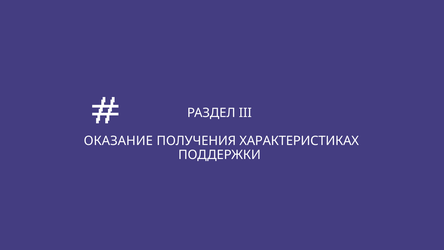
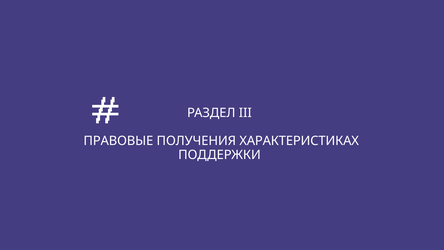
ОКАЗАНИЕ: ОКАЗАНИЕ -> ПРАВОВЫЕ
